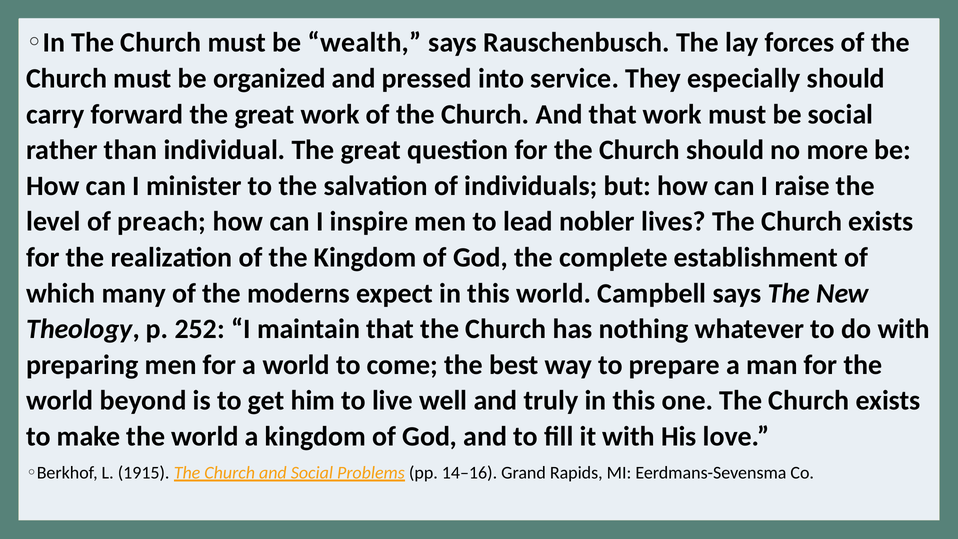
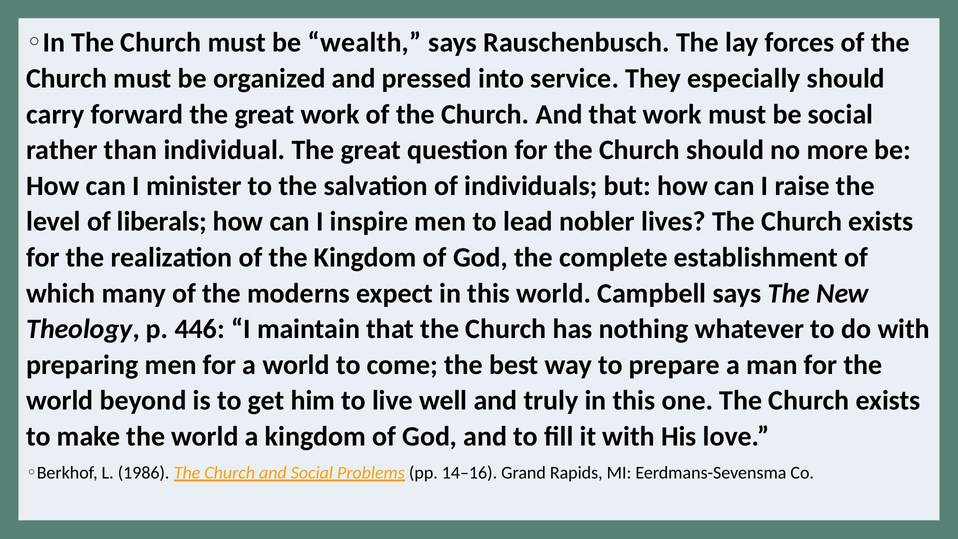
preach: preach -> liberals
252: 252 -> 446
1915: 1915 -> 1986
